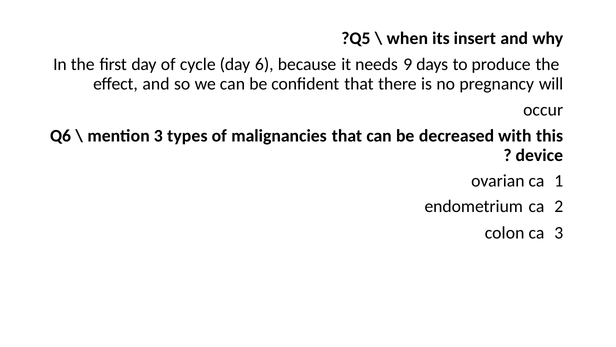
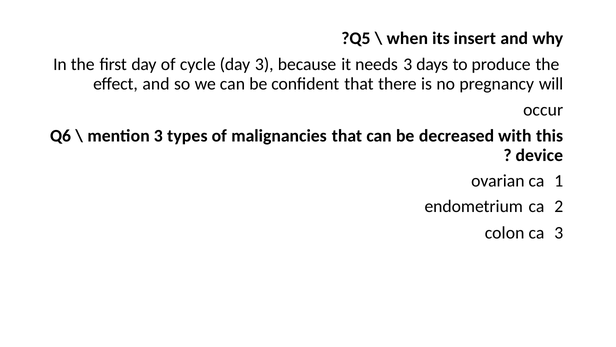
day 6: 6 -> 3
needs 9: 9 -> 3
